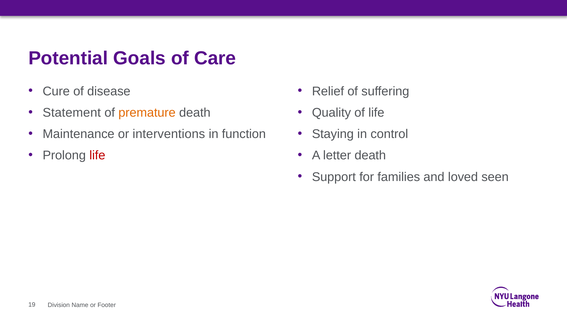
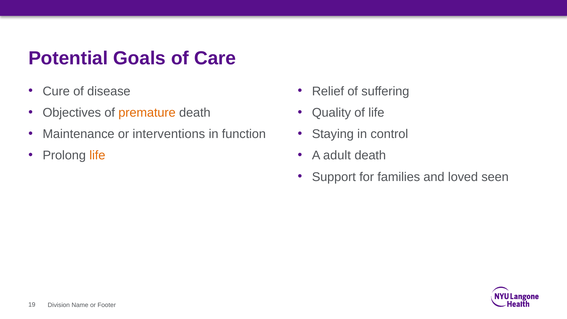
Statement: Statement -> Objectives
life at (97, 155) colour: red -> orange
letter: letter -> adult
